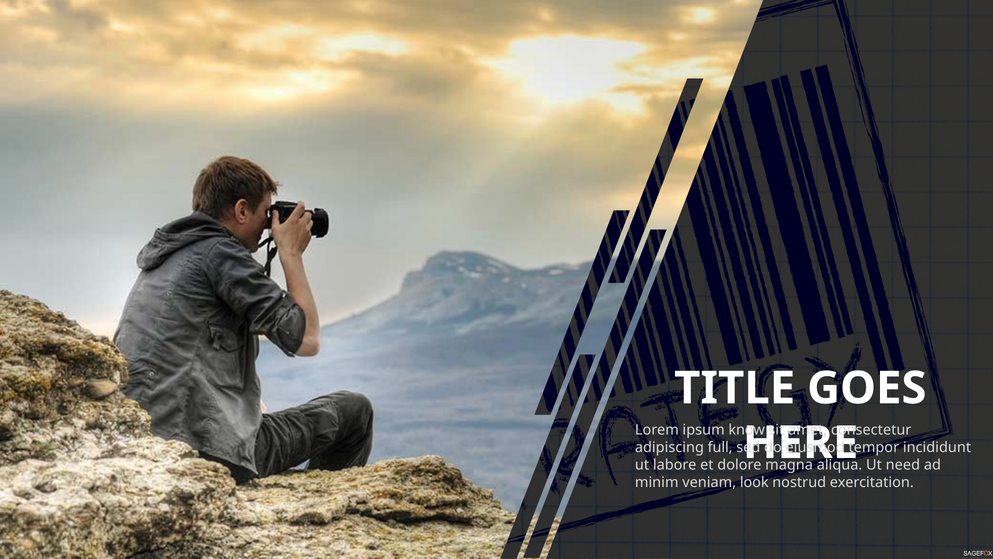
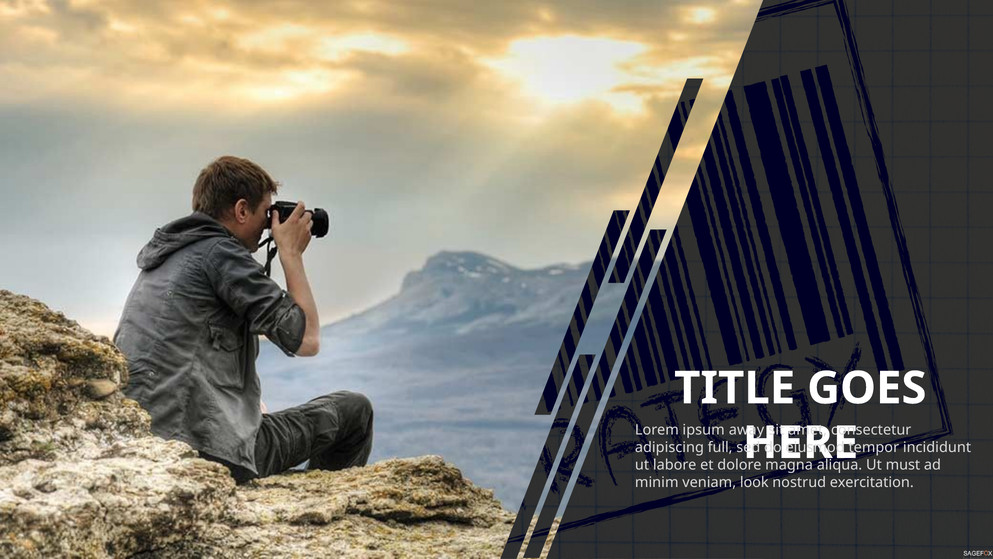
know: know -> away
need: need -> must
